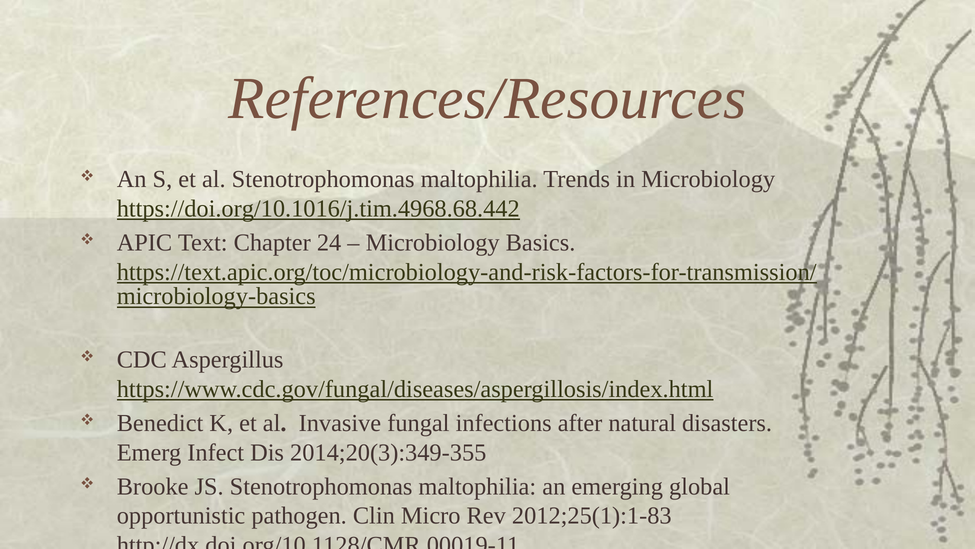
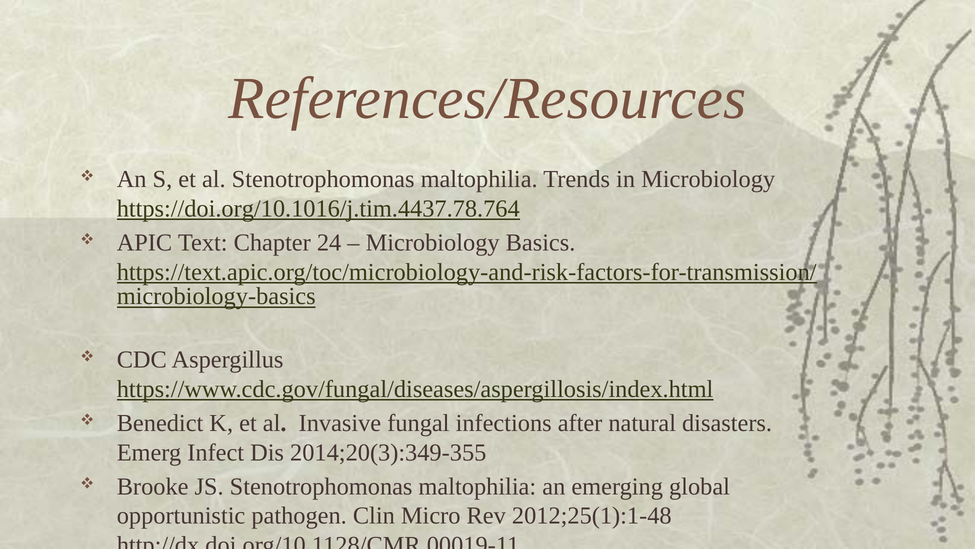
https://doi.org/10.1016/j.tim.4968.68.442: https://doi.org/10.1016/j.tim.4968.68.442 -> https://doi.org/10.1016/j.tim.4437.78.764
2012;25(1):1-83: 2012;25(1):1-83 -> 2012;25(1):1-48
